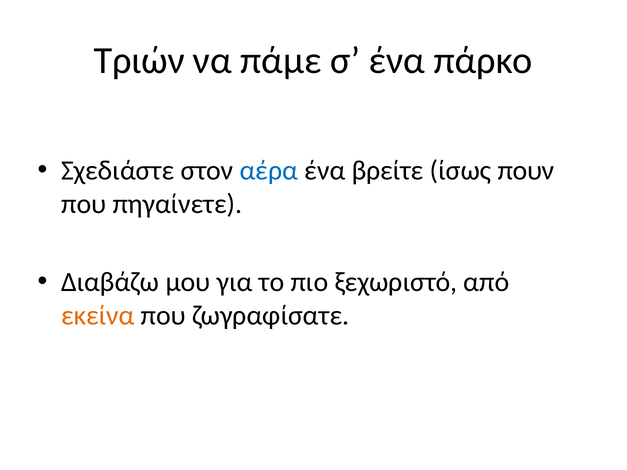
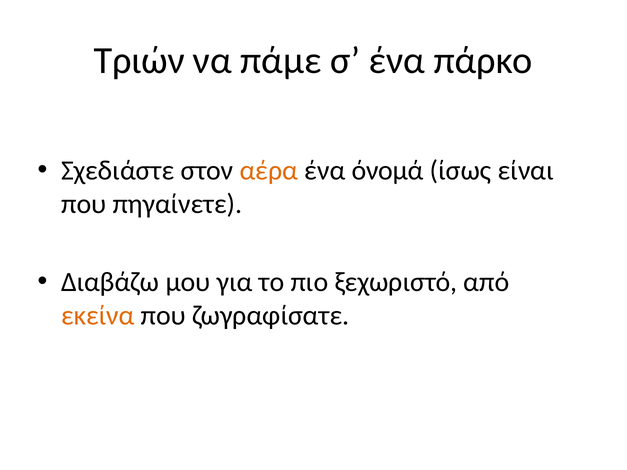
αέρα colour: blue -> orange
βρείτε: βρείτε -> όνομά
πουν: πουν -> είναι
